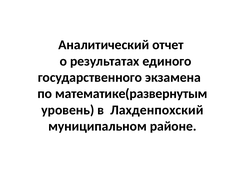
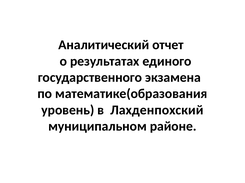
математике(развернутым: математике(развернутым -> математике(образования
